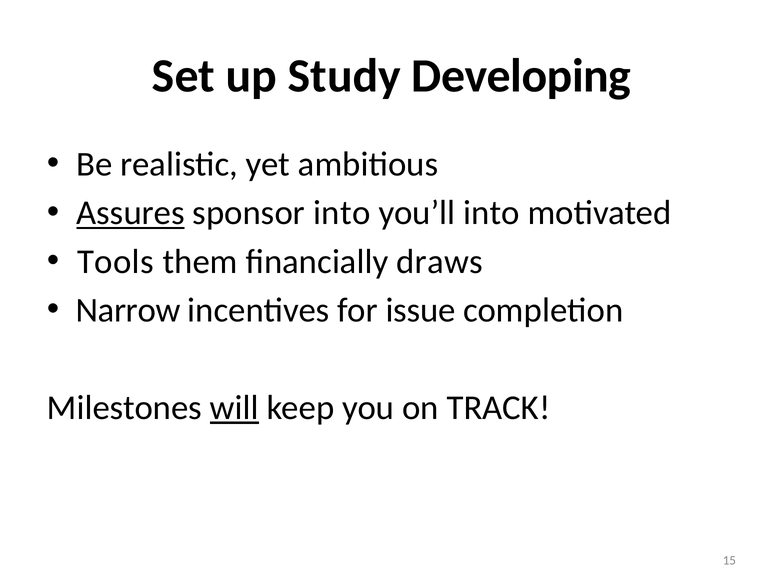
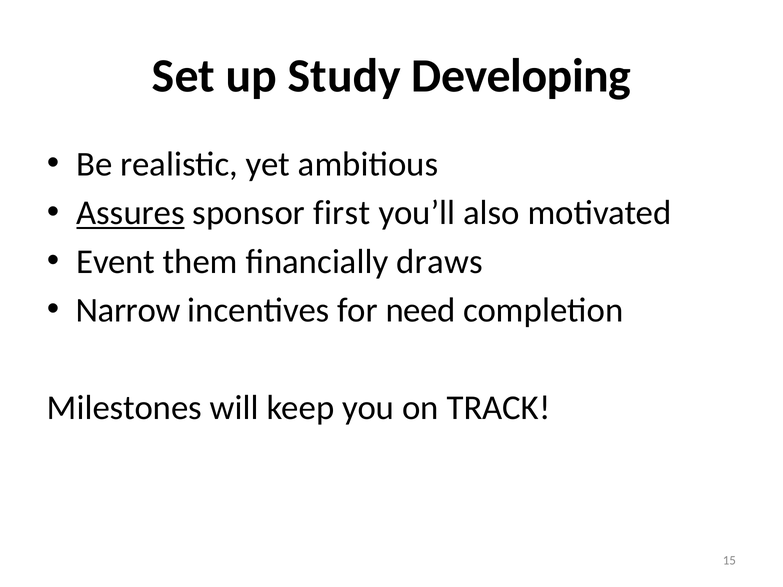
sponsor into: into -> first
you’ll into: into -> also
Tools: Tools -> Event
issue: issue -> need
will underline: present -> none
